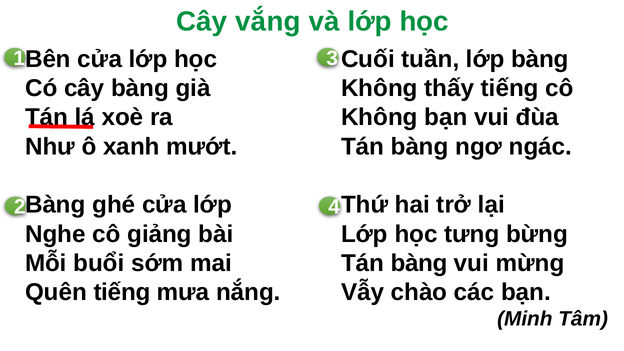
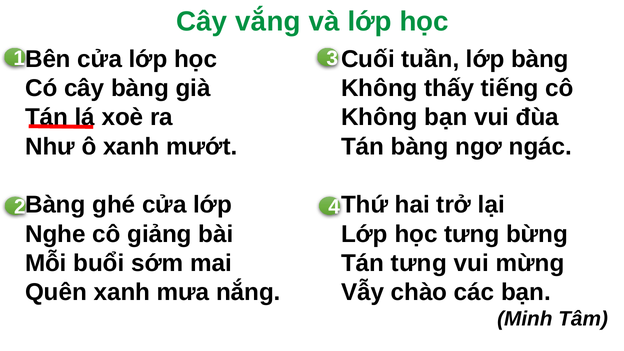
bàng at (419, 263): bàng -> tưng
Quên tiếng: tiếng -> xanh
